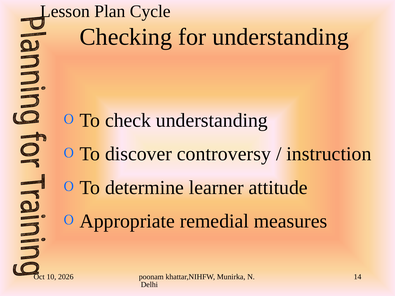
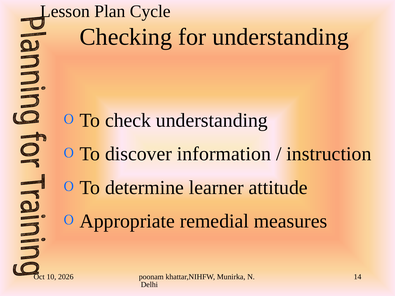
controversy: controversy -> information
